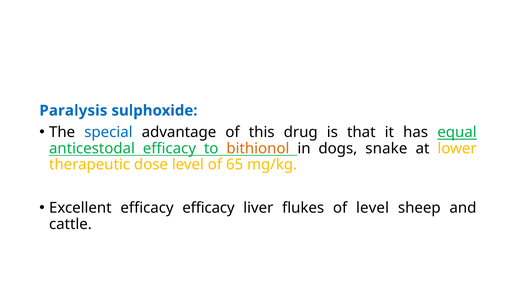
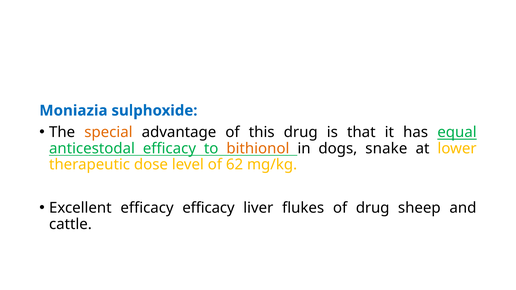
Paralysis: Paralysis -> Moniazia
special colour: blue -> orange
65: 65 -> 62
of level: level -> drug
